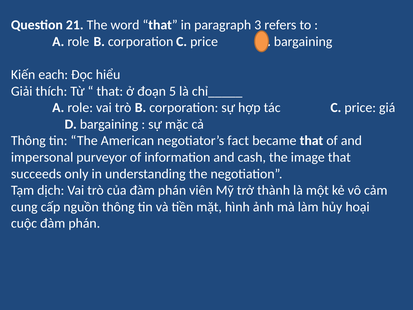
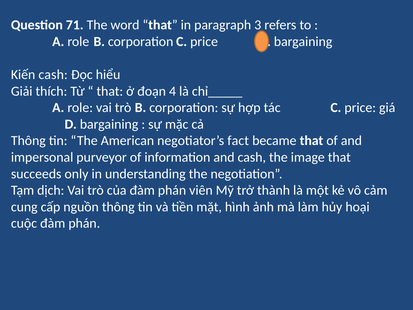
21: 21 -> 71
Kiến each: each -> cash
5: 5 -> 4
